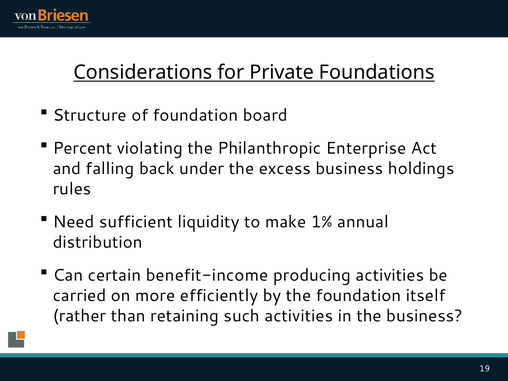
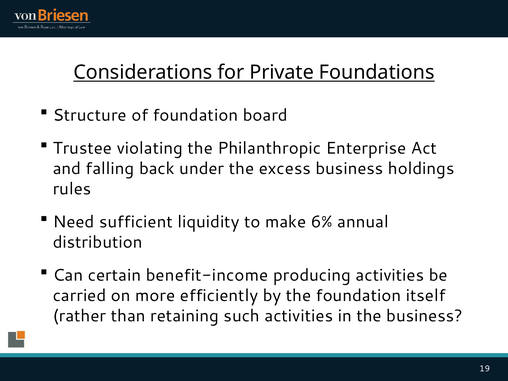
Percent: Percent -> Trustee
1%: 1% -> 6%
